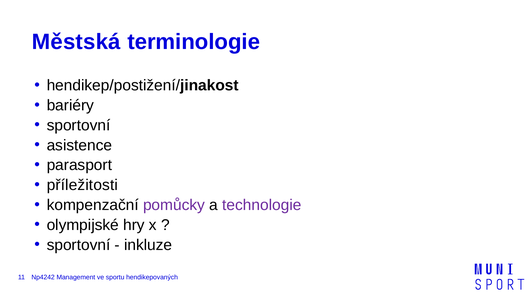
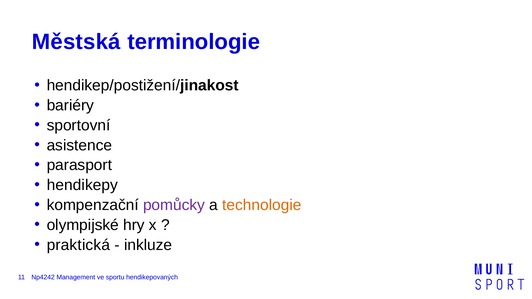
příležitosti: příležitosti -> hendikepy
technologie colour: purple -> orange
sportovní at (79, 245): sportovní -> praktická
